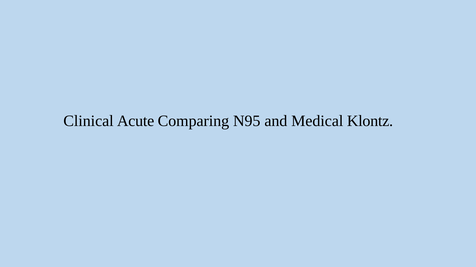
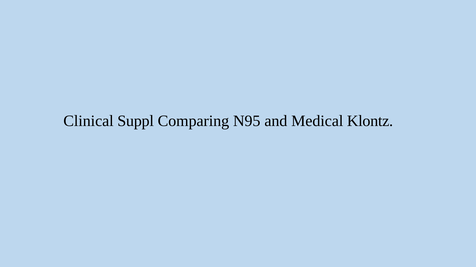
Acute: Acute -> Suppl
